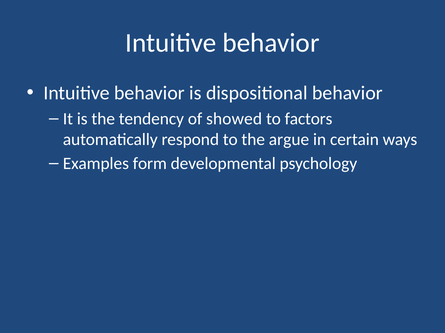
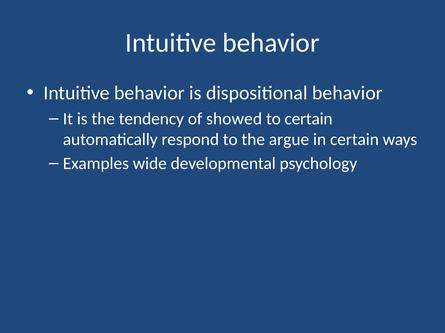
to factors: factors -> certain
form: form -> wide
